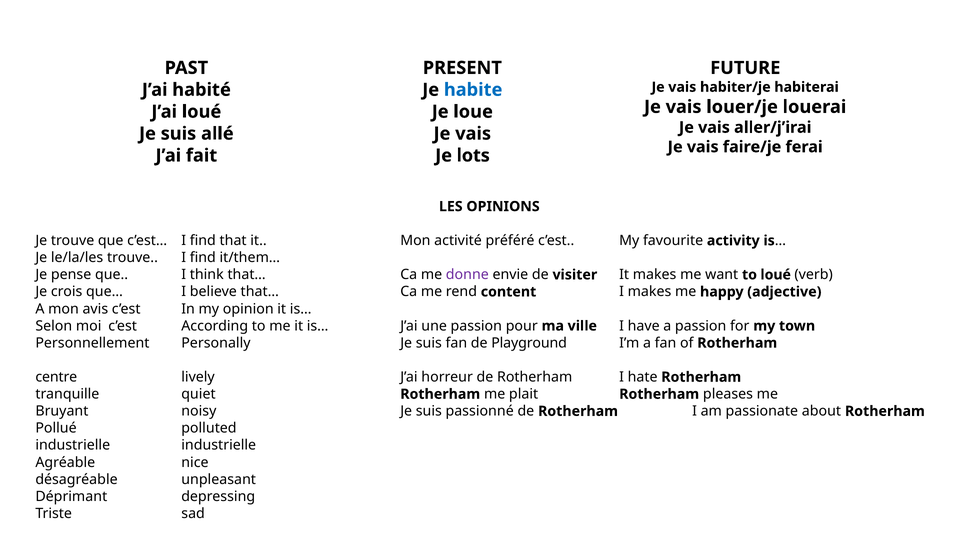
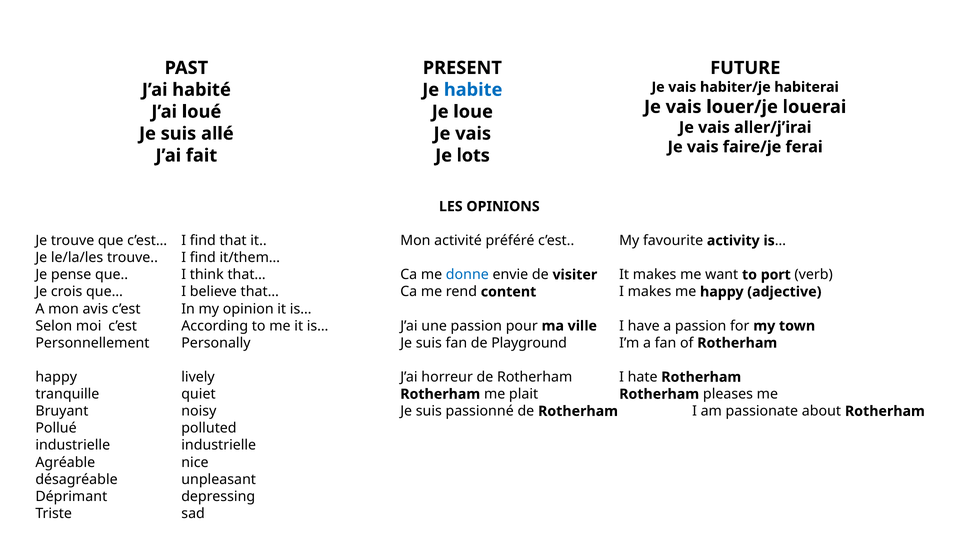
donne colour: purple -> blue
to loué: loué -> port
centre at (56, 377): centre -> happy
